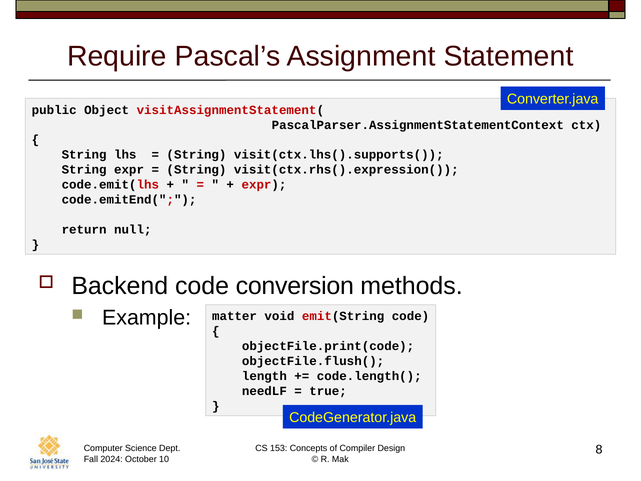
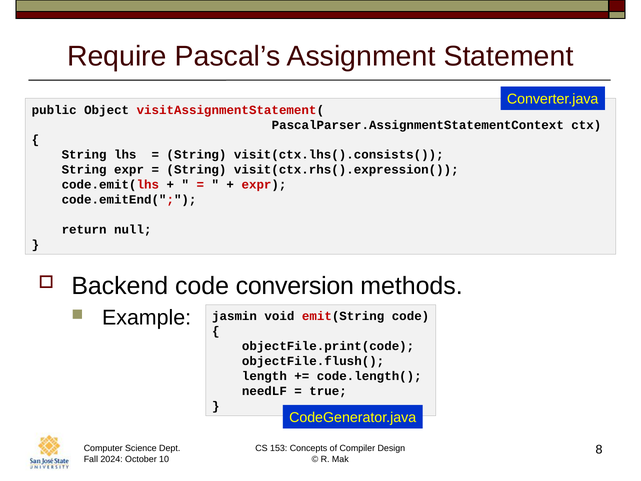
visit(ctx.lhs().supports(: visit(ctx.lhs().supports( -> visit(ctx.lhs().consists(
matter: matter -> jasmin
